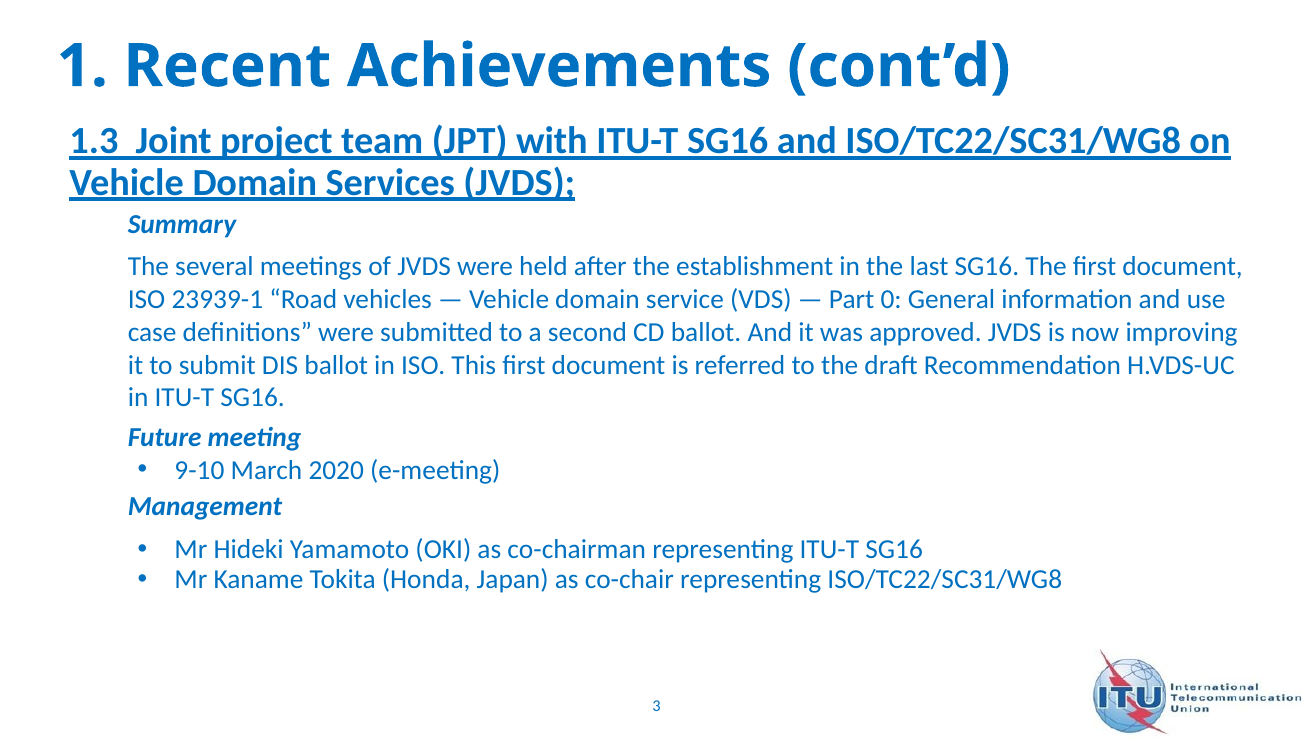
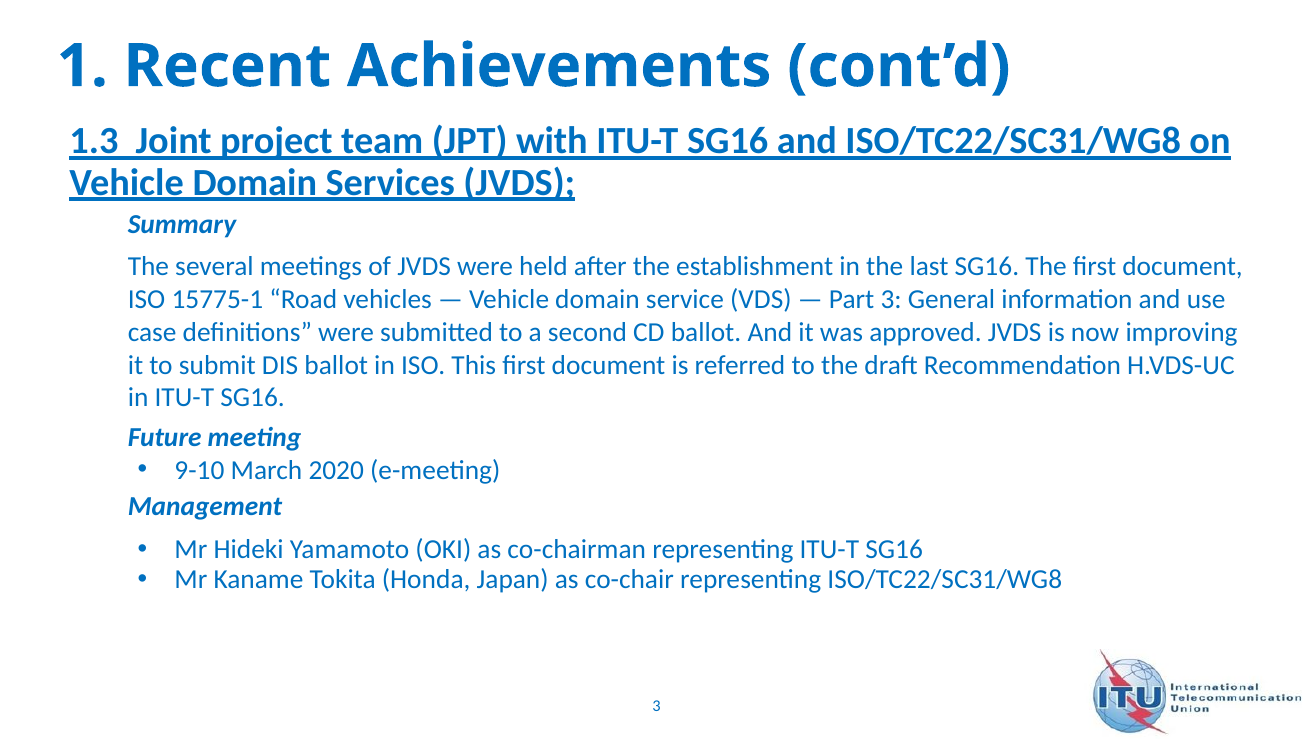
23939-1: 23939-1 -> 15775-1
Part 0: 0 -> 3
